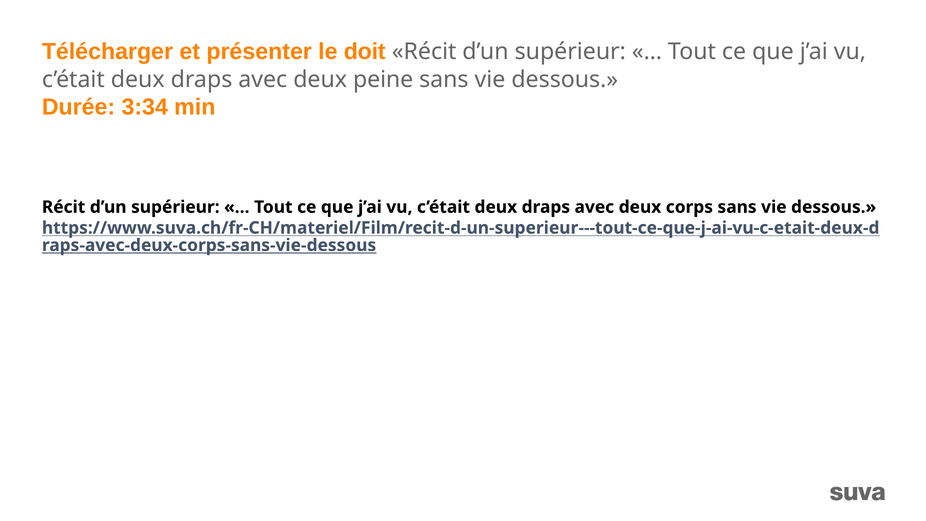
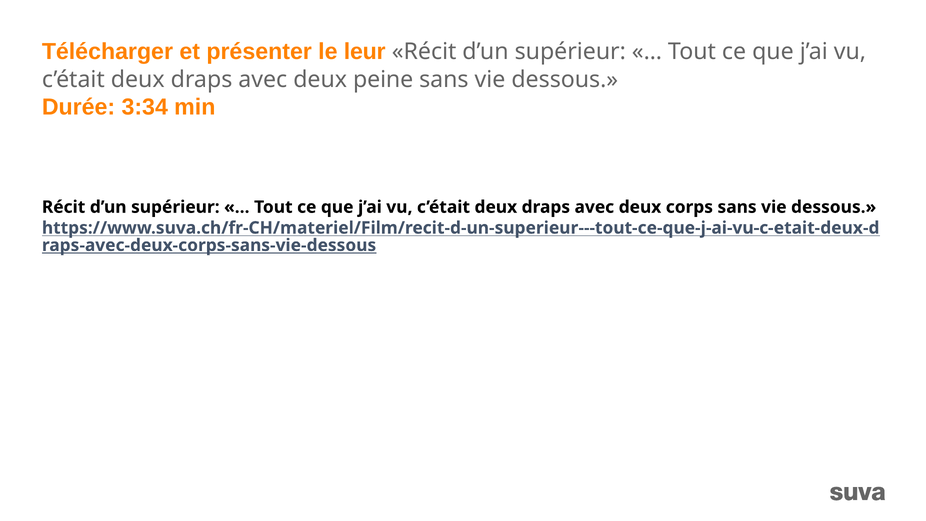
doit: doit -> leur
